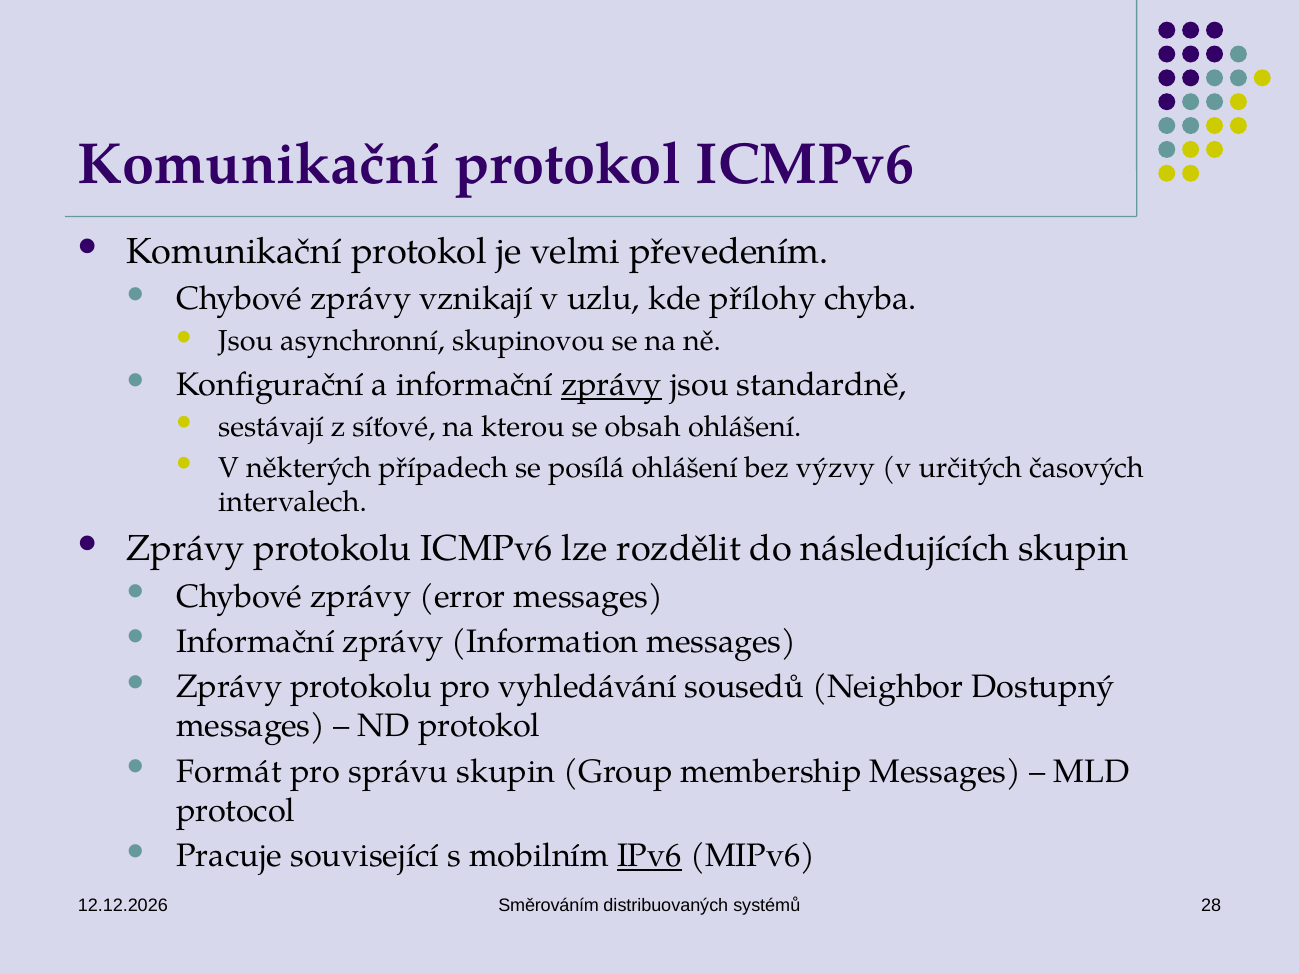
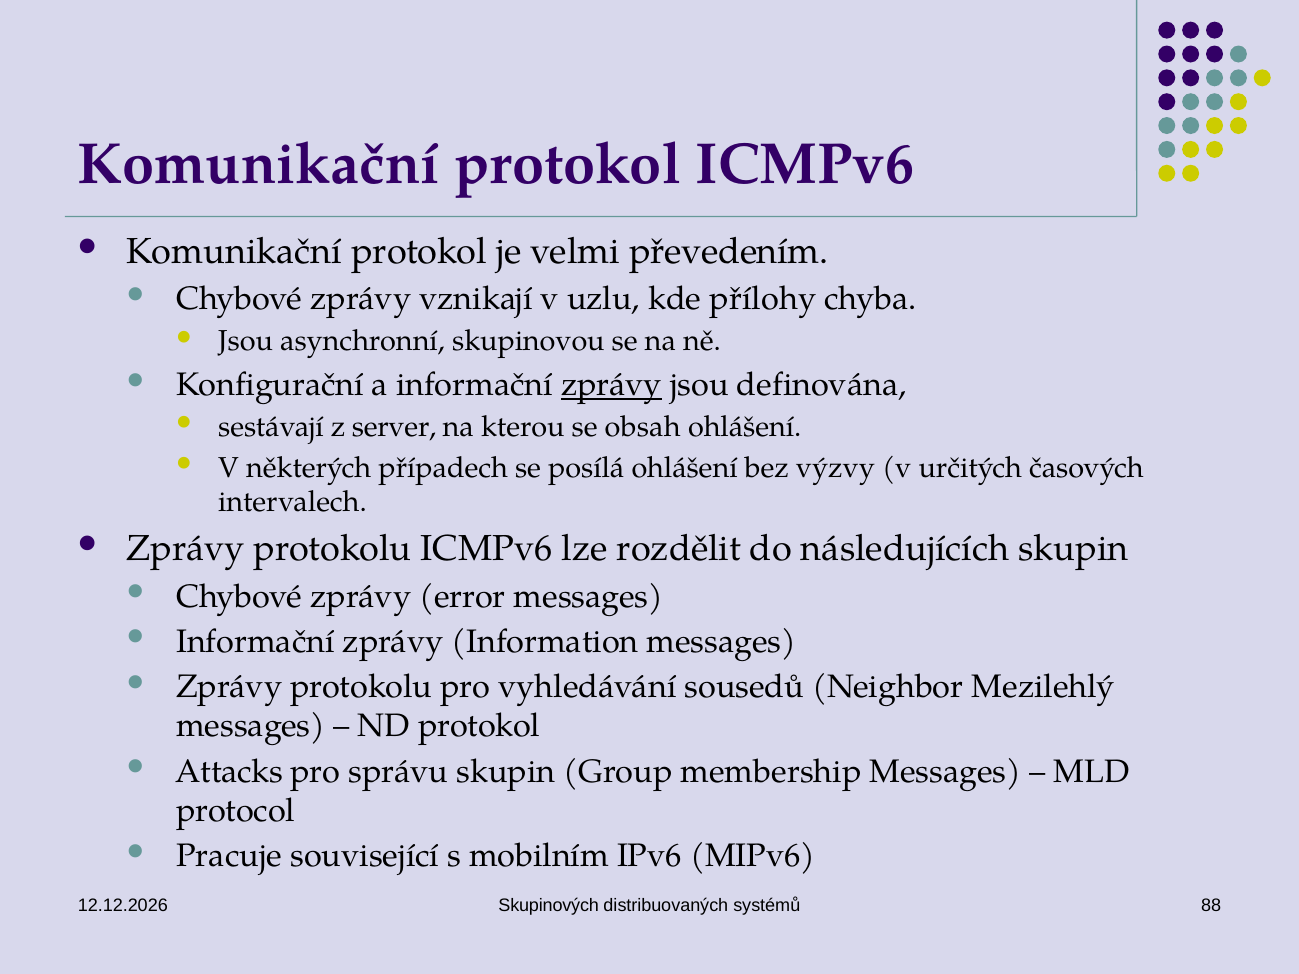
standardně: standardně -> definována
síťové: síťové -> server
Dostupný: Dostupný -> Mezilehlý
Formát: Formát -> Attacks
IPv6 underline: present -> none
Směrováním: Směrováním -> Skupinových
28: 28 -> 88
